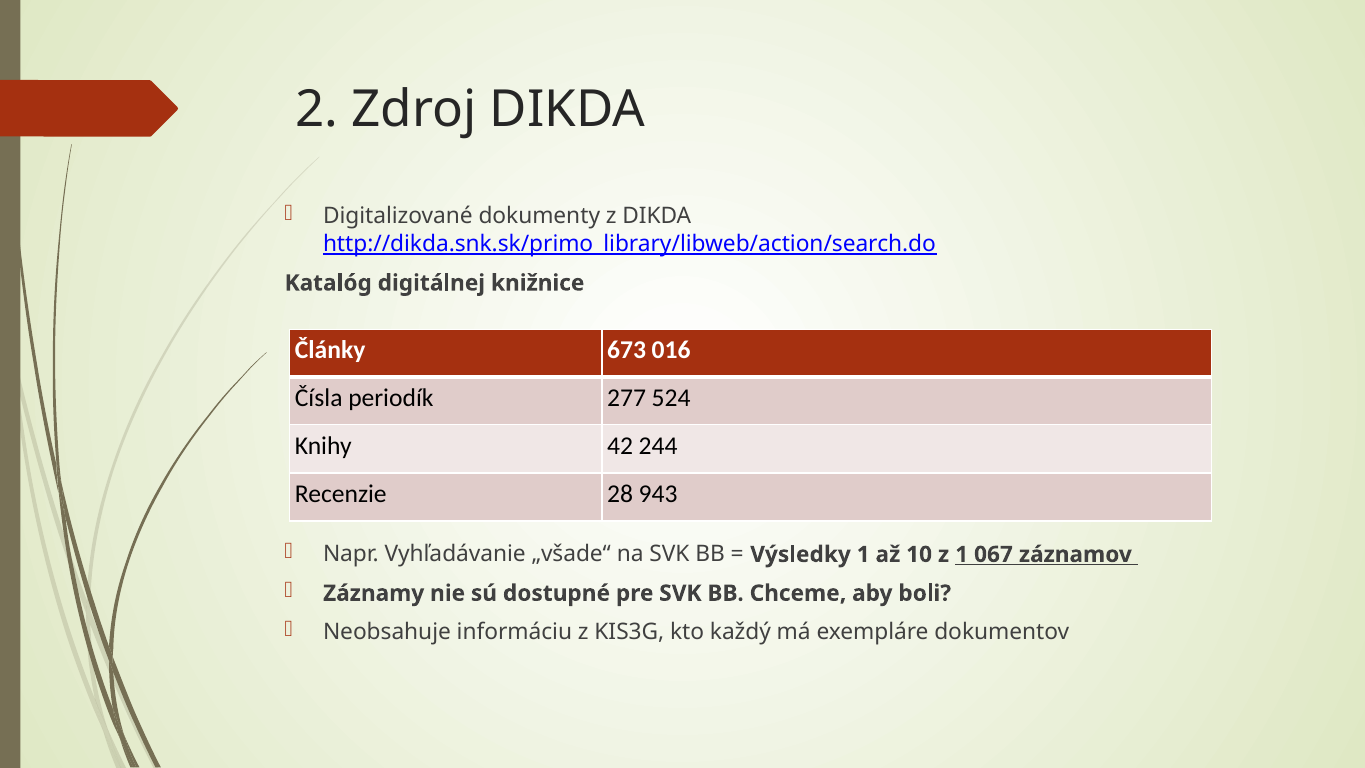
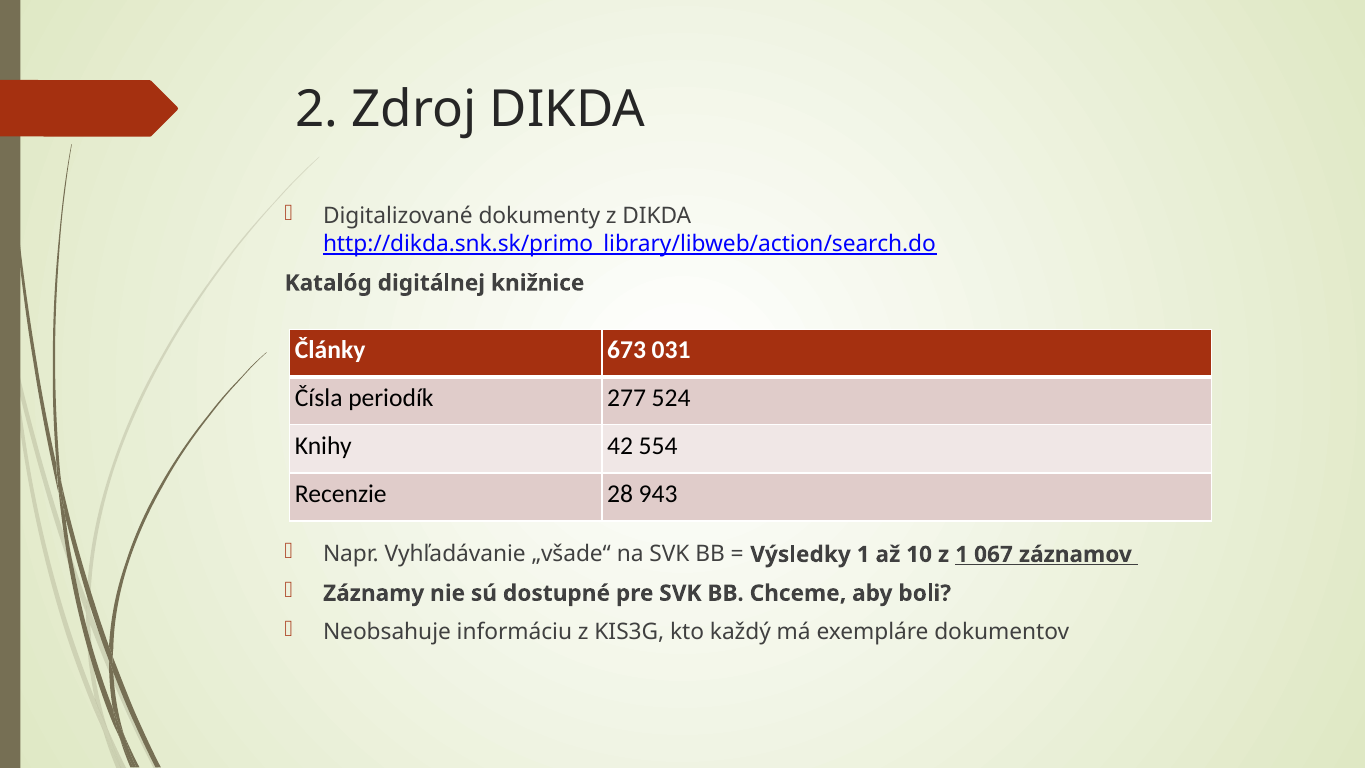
016: 016 -> 031
244: 244 -> 554
